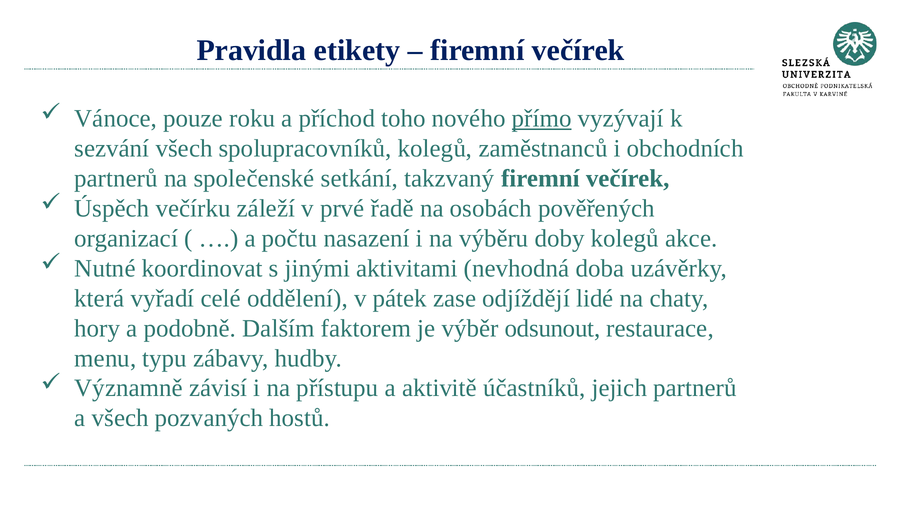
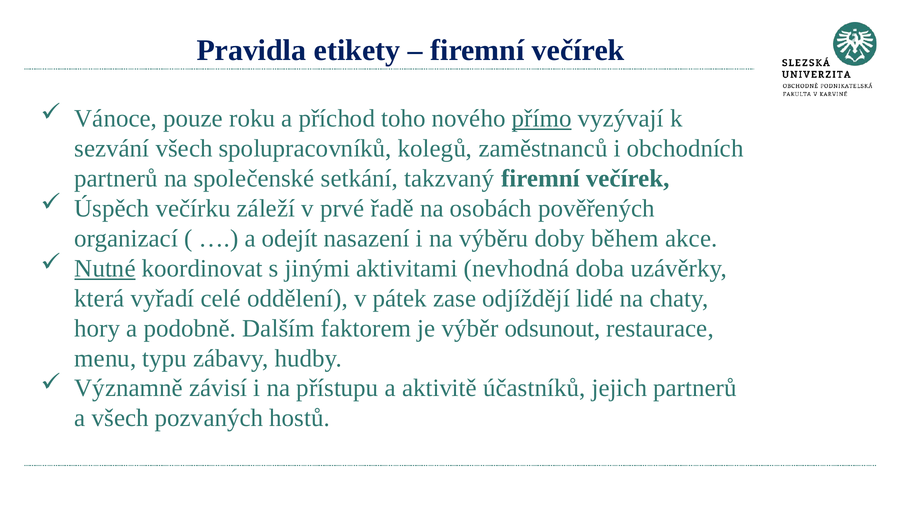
počtu: počtu -> odejít
doby kolegů: kolegů -> během
Nutné underline: none -> present
